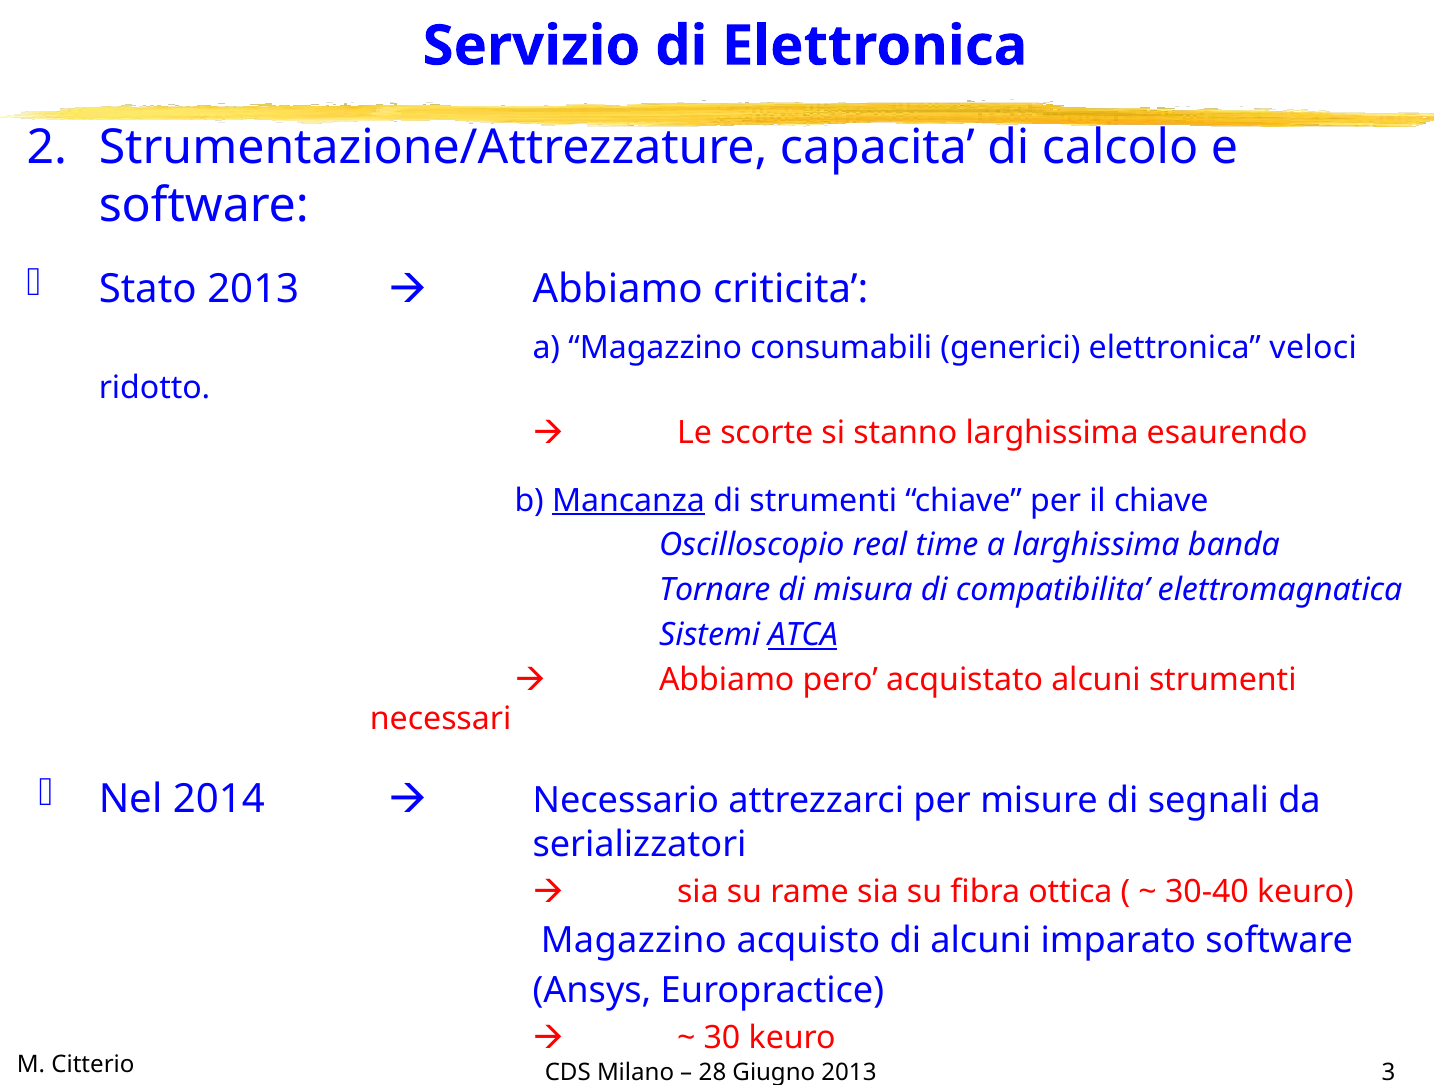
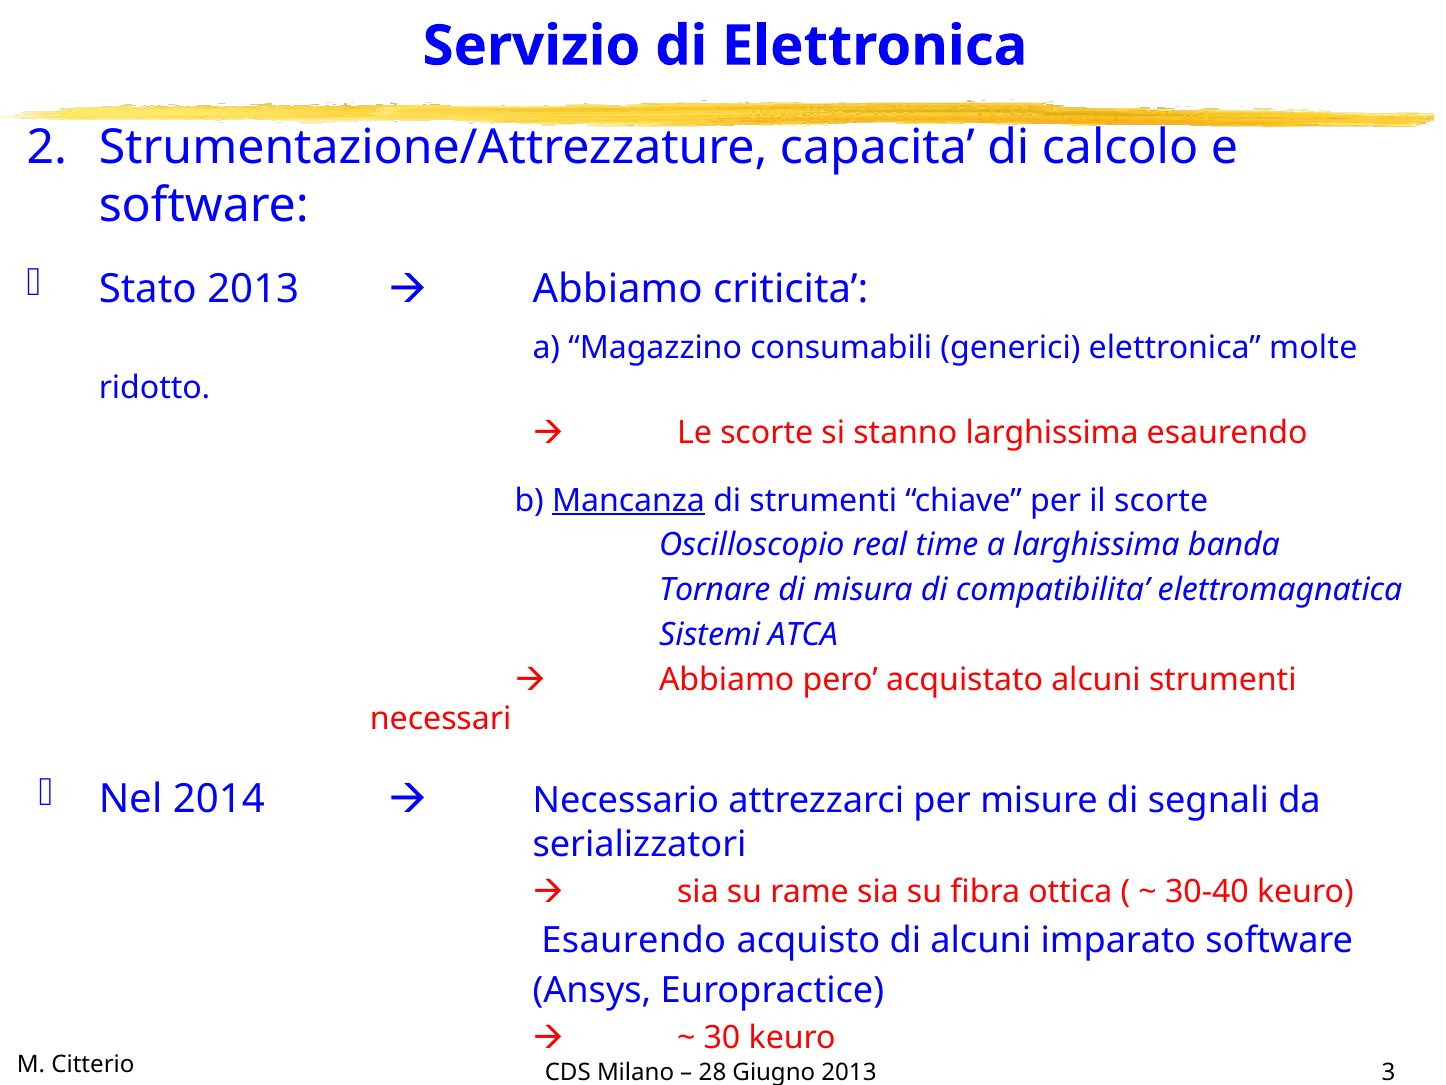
veloci: veloci -> molte
il chiave: chiave -> scorte
ATCA underline: present -> none
Magazzino at (634, 940): Magazzino -> Esaurendo
